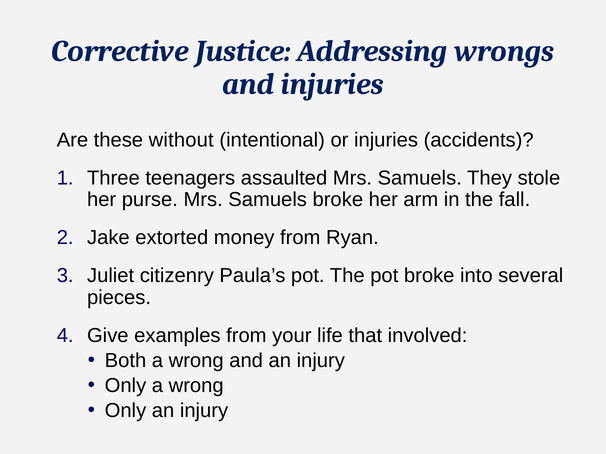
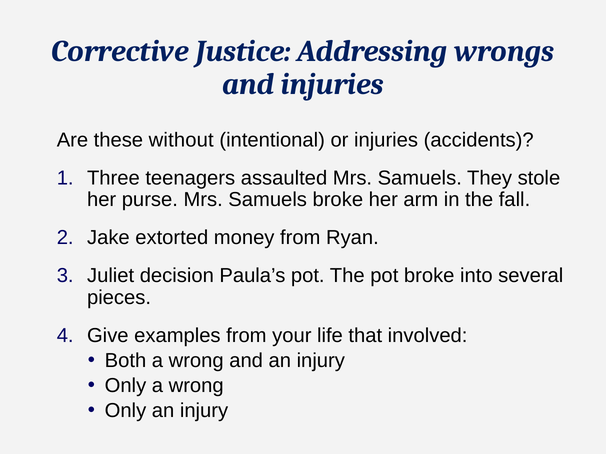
citizenry: citizenry -> decision
